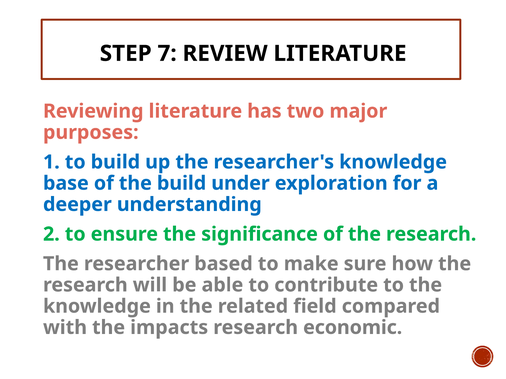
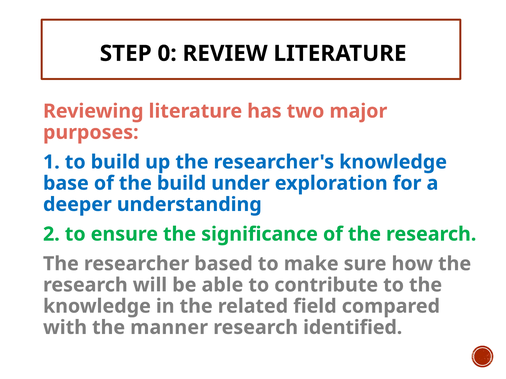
7: 7 -> 0
impacts: impacts -> manner
economic: economic -> identified
